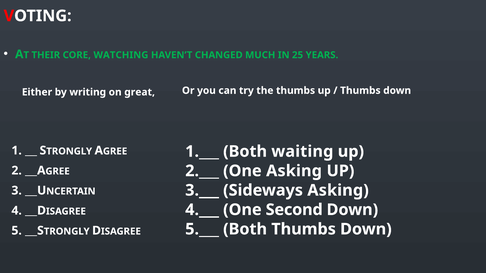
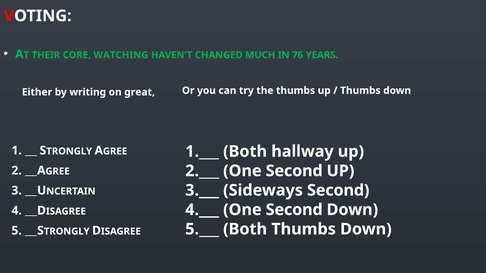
25: 25 -> 76
waiting: waiting -> hallway
Asking at (294, 171): Asking -> Second
Sideways Asking: Asking -> Second
